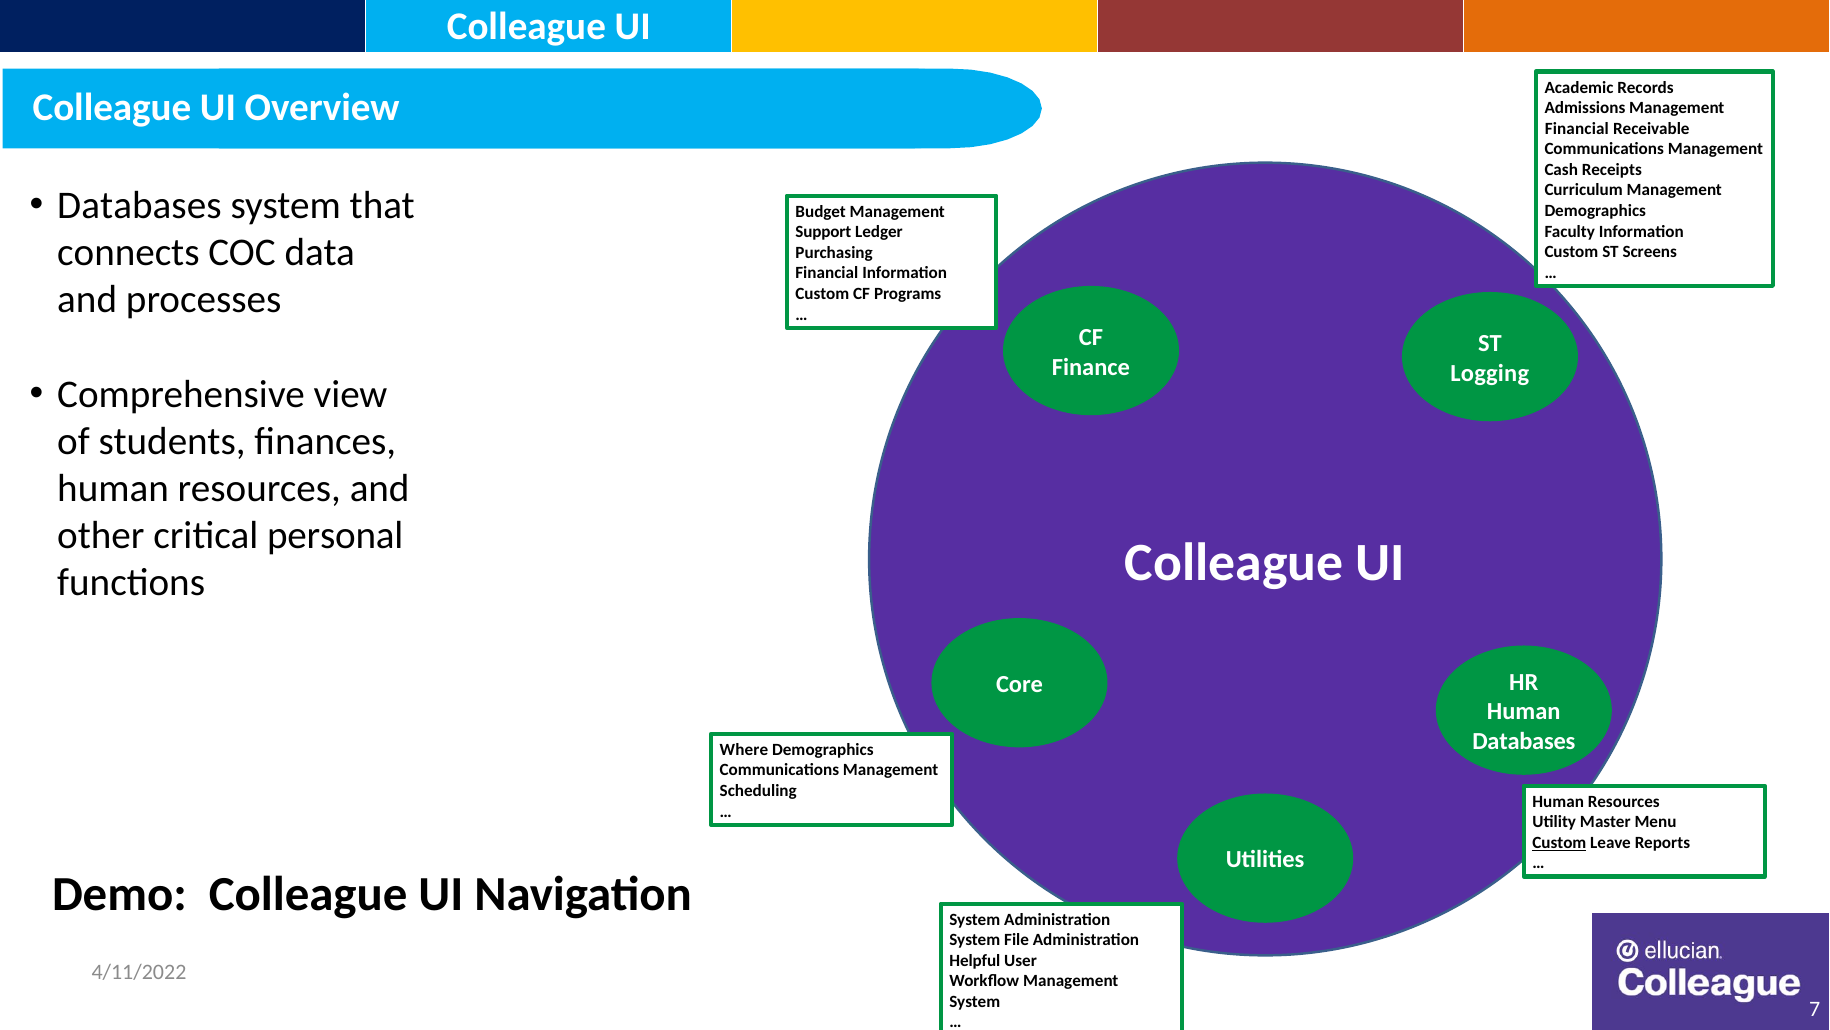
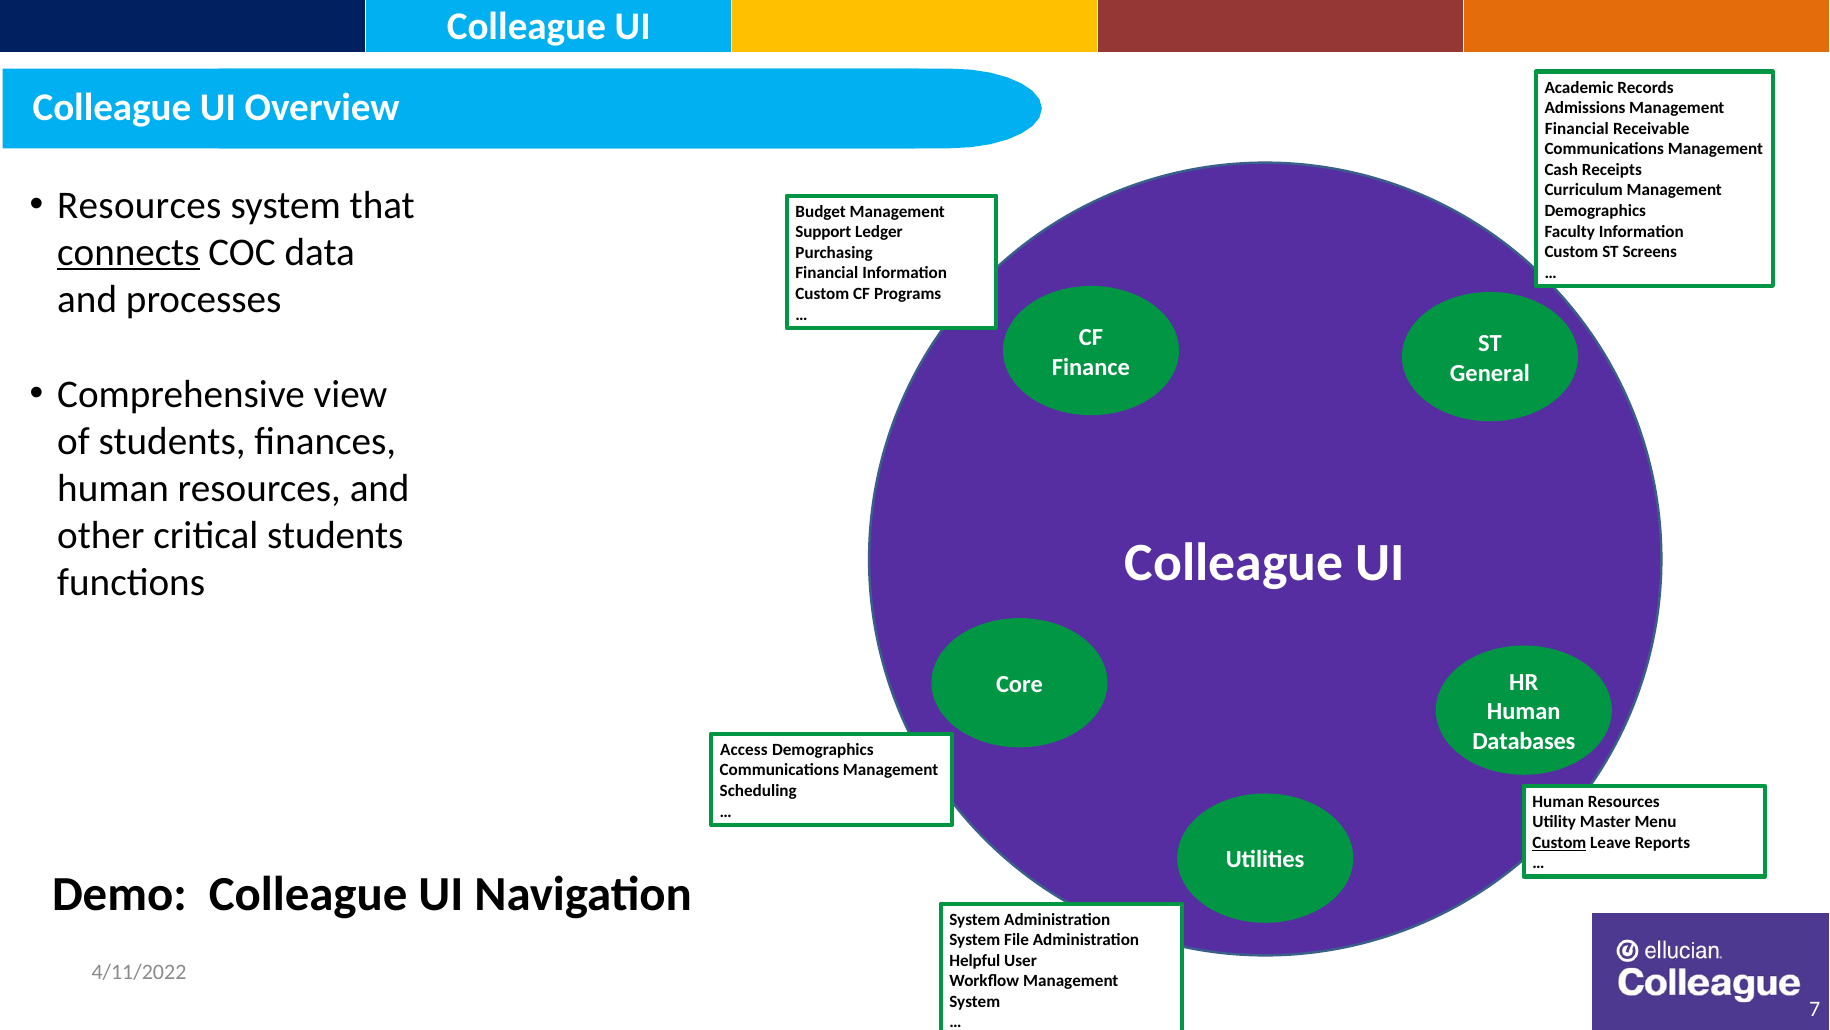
Databases at (139, 205): Databases -> Resources
connects underline: none -> present
Logging: Logging -> General
critical personal: personal -> students
Where: Where -> Access
